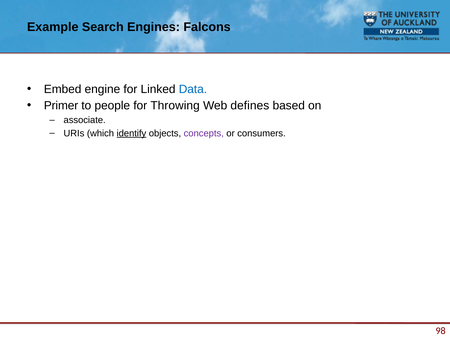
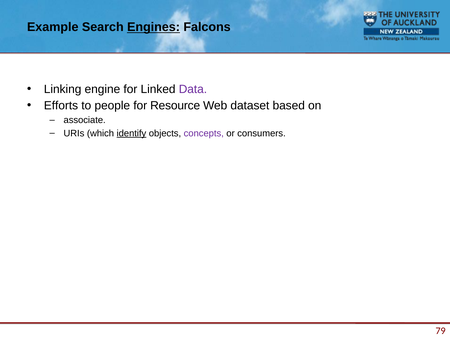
Engines underline: none -> present
Embed: Embed -> Linking
Data colour: blue -> purple
Primer: Primer -> Efforts
Throwing: Throwing -> Resource
defines: defines -> dataset
98: 98 -> 79
